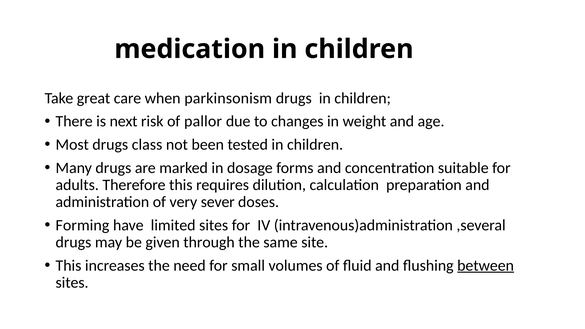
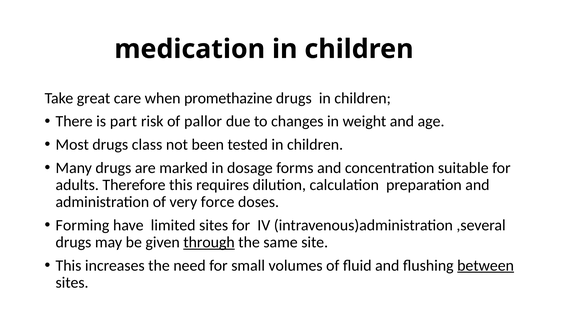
parkinsonism: parkinsonism -> promethazine
next: next -> part
sever: sever -> force
through underline: none -> present
